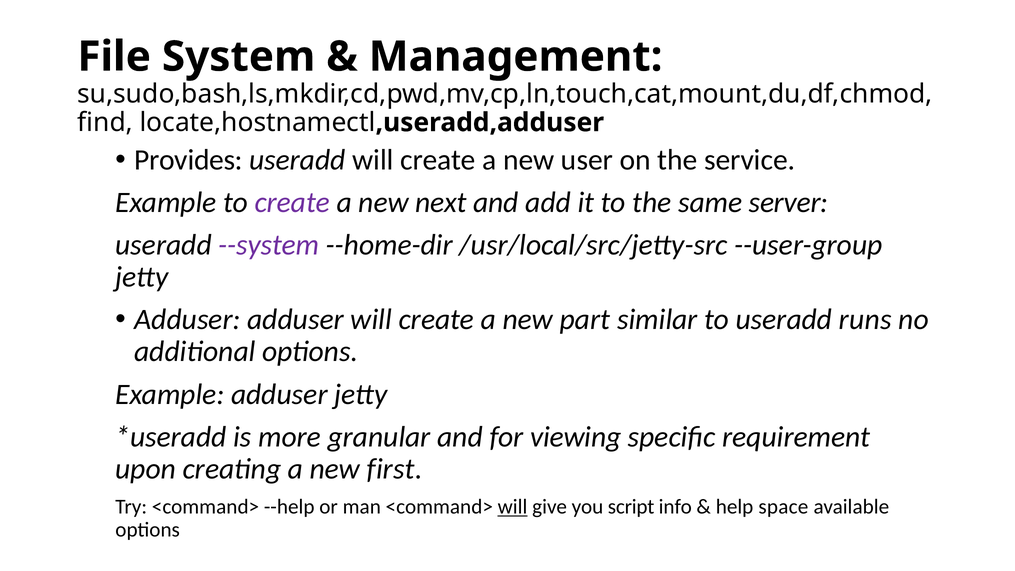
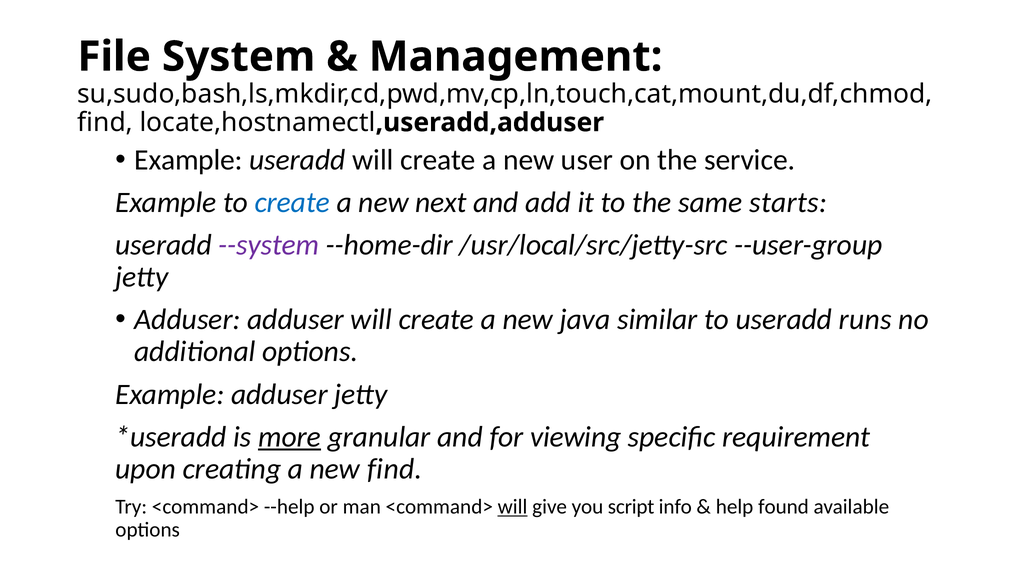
Provides at (189, 160): Provides -> Example
create at (292, 203) colour: purple -> blue
server: server -> starts
part: part -> java
more underline: none -> present
new first: first -> find
space: space -> found
